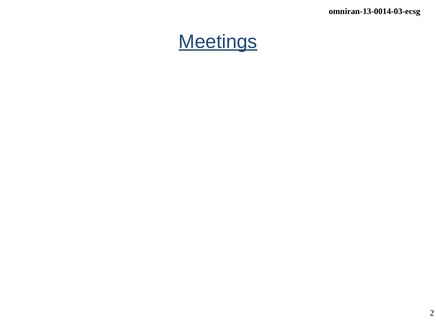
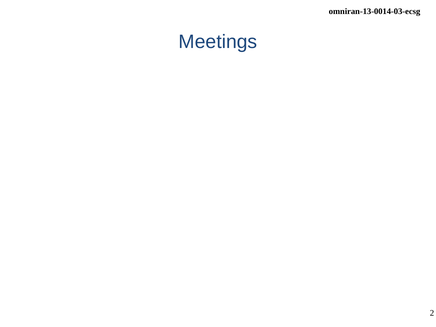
Meetings underline: present -> none
